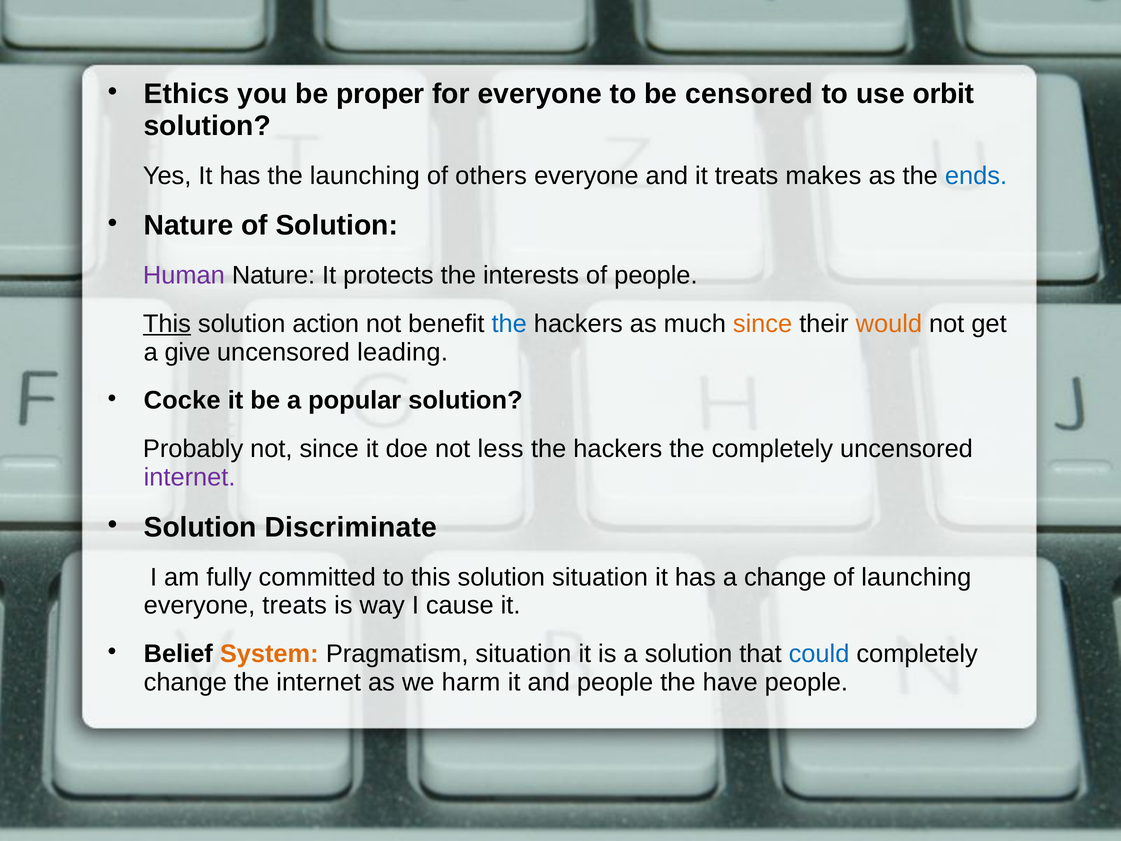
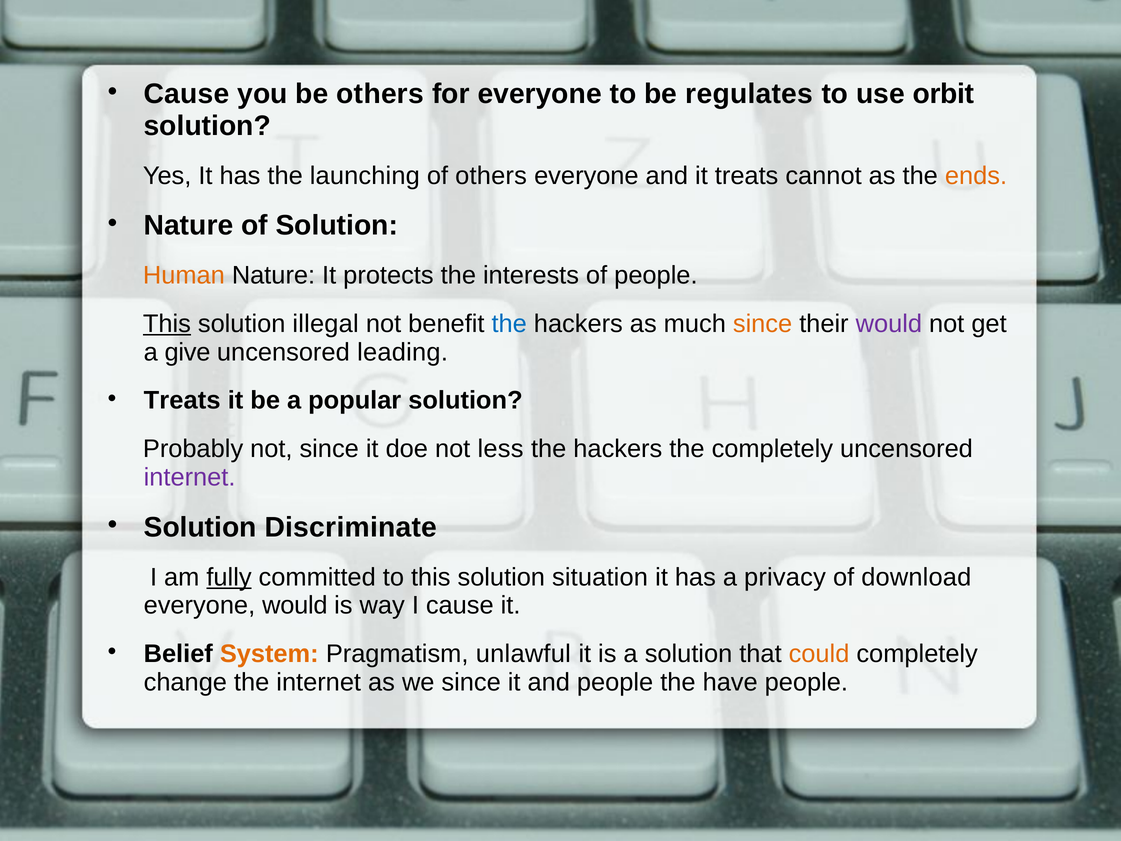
Ethics at (187, 94): Ethics -> Cause
be proper: proper -> others
censored: censored -> regulates
makes: makes -> cannot
ends colour: blue -> orange
Human colour: purple -> orange
action: action -> illegal
would at (889, 324) colour: orange -> purple
Cocke at (182, 400): Cocke -> Treats
fully underline: none -> present
a change: change -> privacy
of launching: launching -> download
everyone treats: treats -> would
Pragmatism situation: situation -> unlawful
could colour: blue -> orange
we harm: harm -> since
